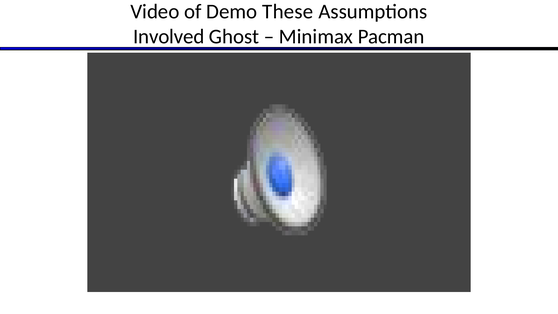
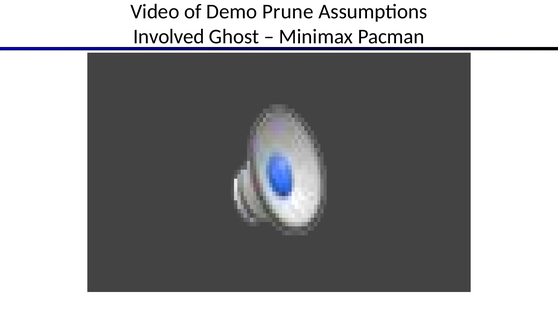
These: These -> Prune
